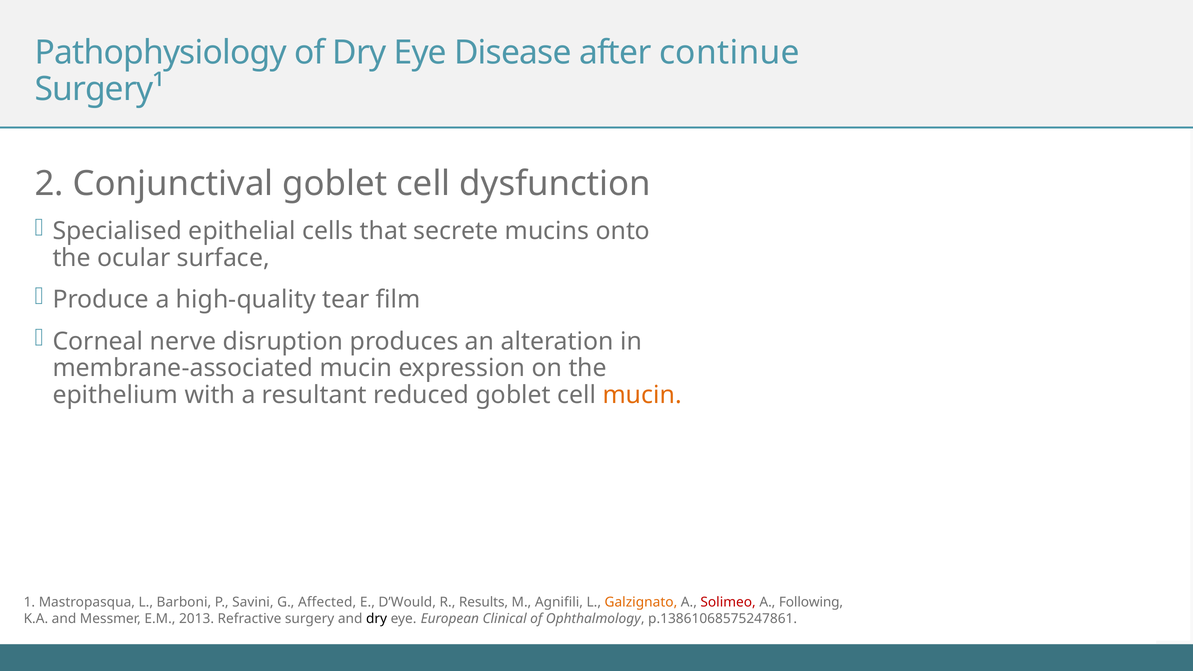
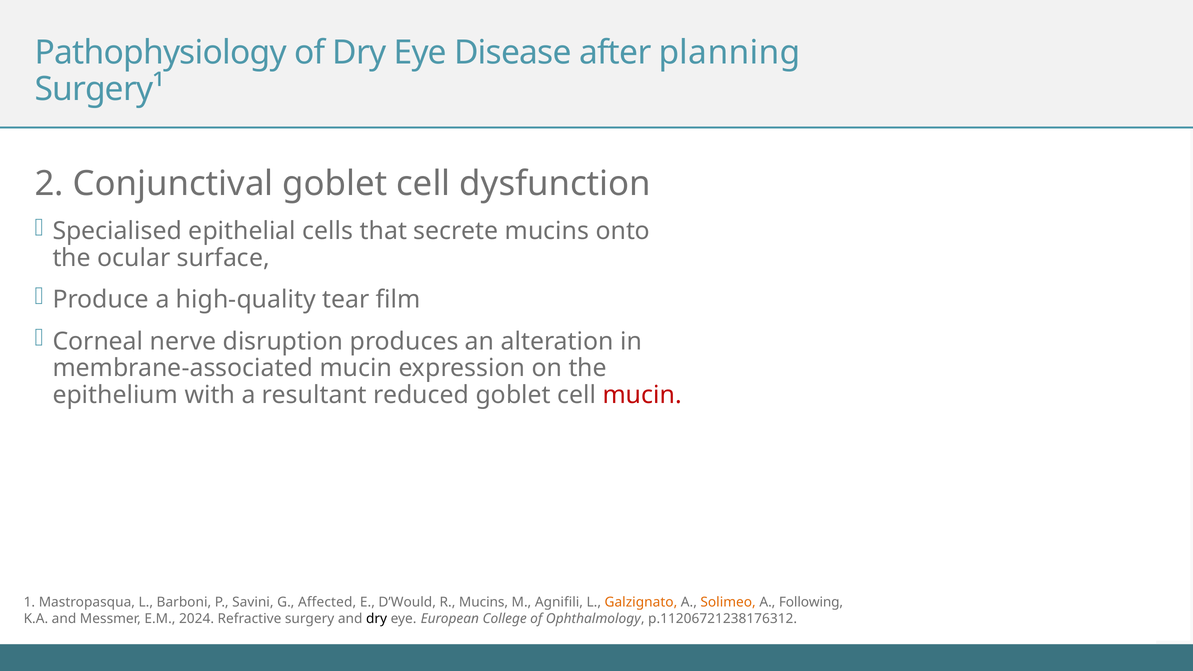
continue: continue -> planning
mucin at (642, 395) colour: orange -> red
R Results: Results -> Mucins
Solimeo colour: red -> orange
2013: 2013 -> 2024
Clinical: Clinical -> College
p.13861068575247861: p.13861068575247861 -> p.11206721238176312
